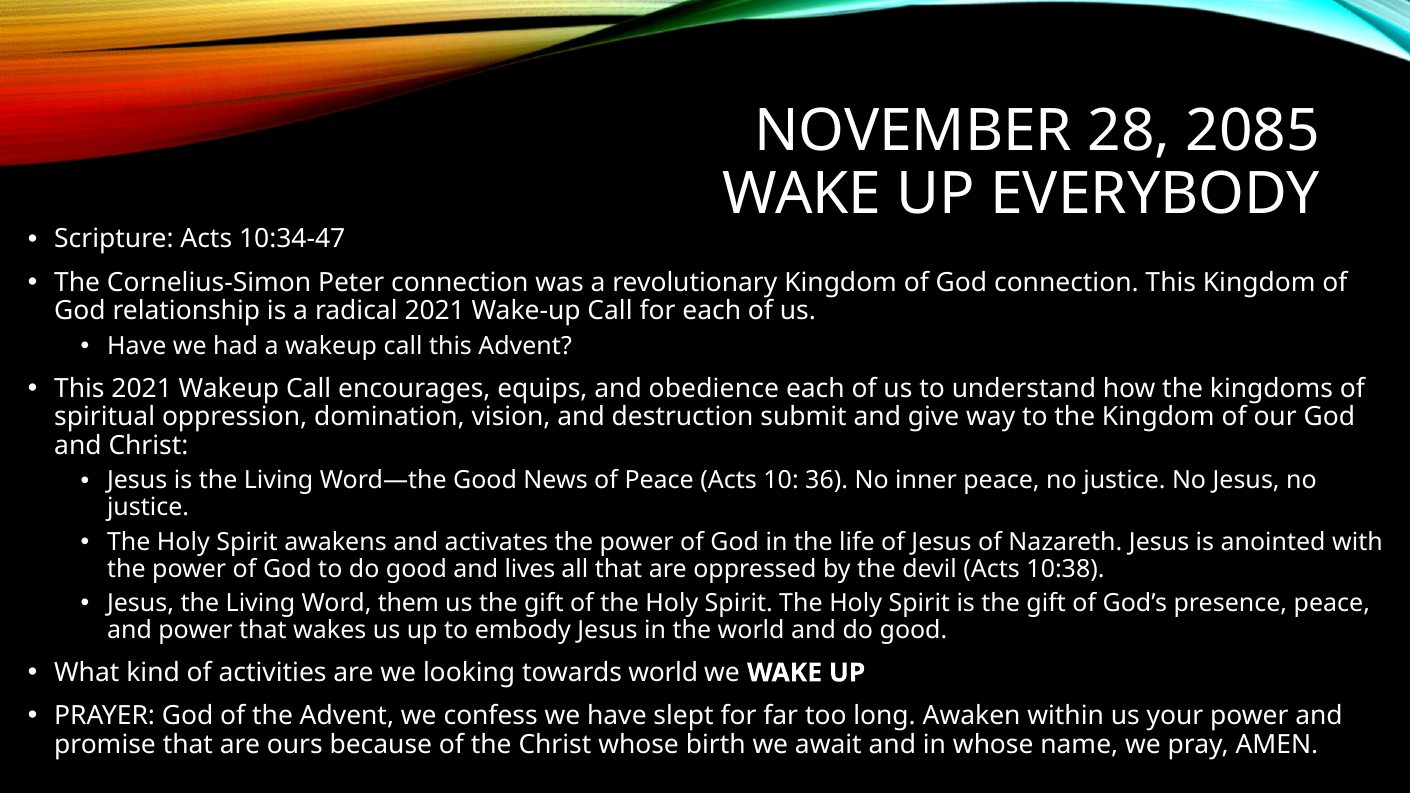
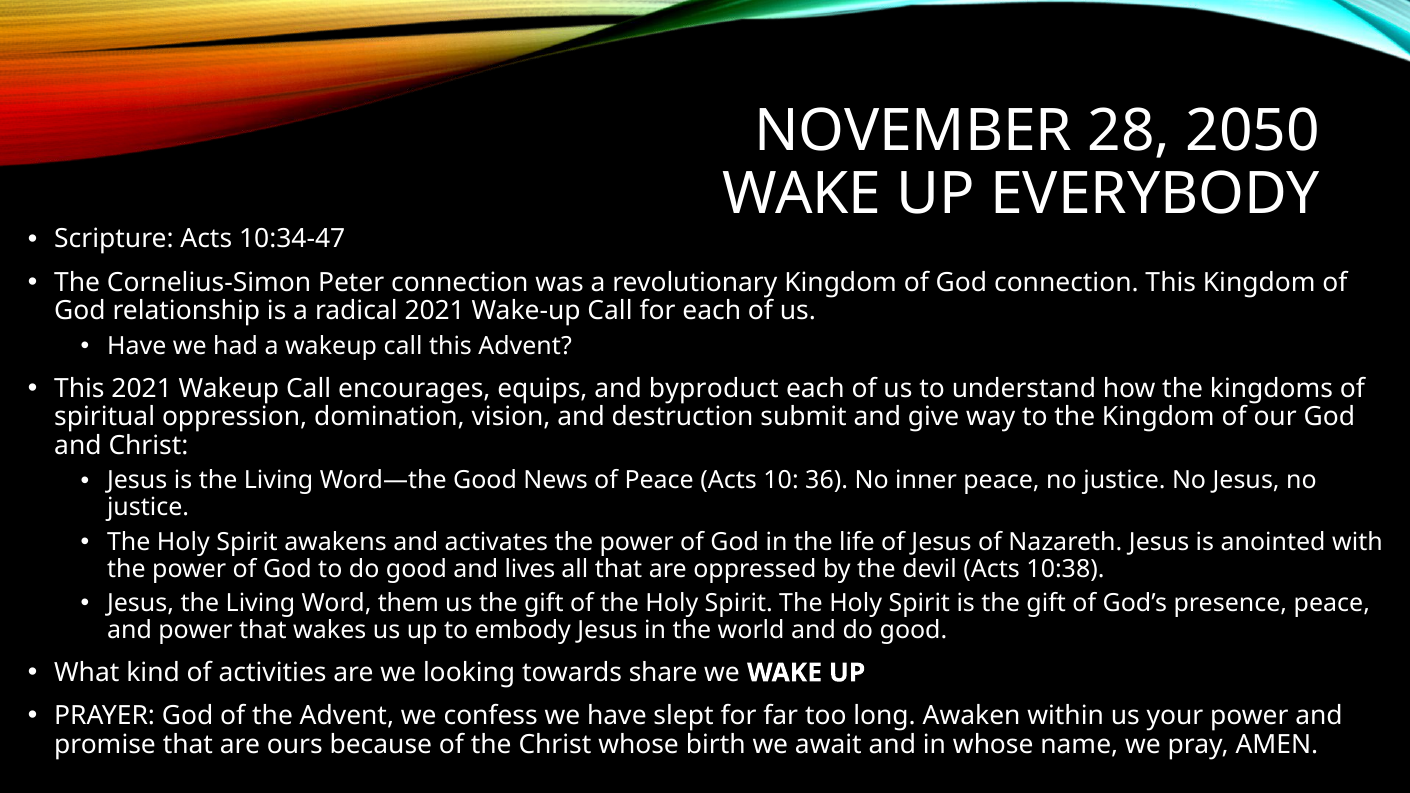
2085: 2085 -> 2050
obedience: obedience -> byproduct
towards world: world -> share
